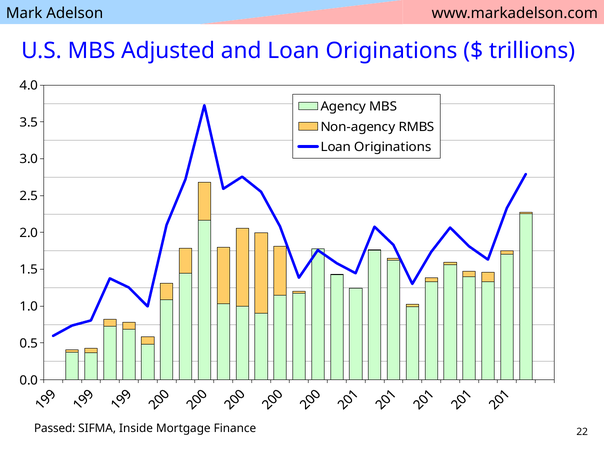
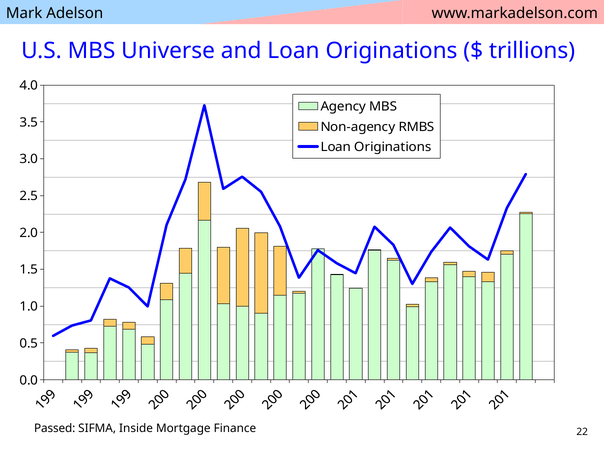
Adjusted: Adjusted -> Universe
